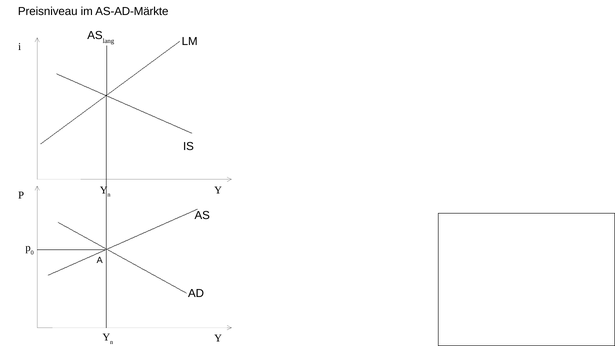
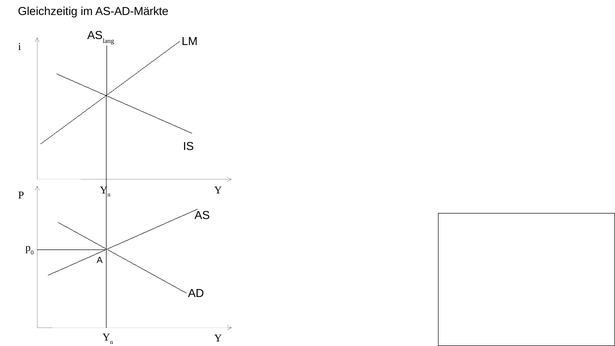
Preisniveau: Preisniveau -> Gleichzeitig
